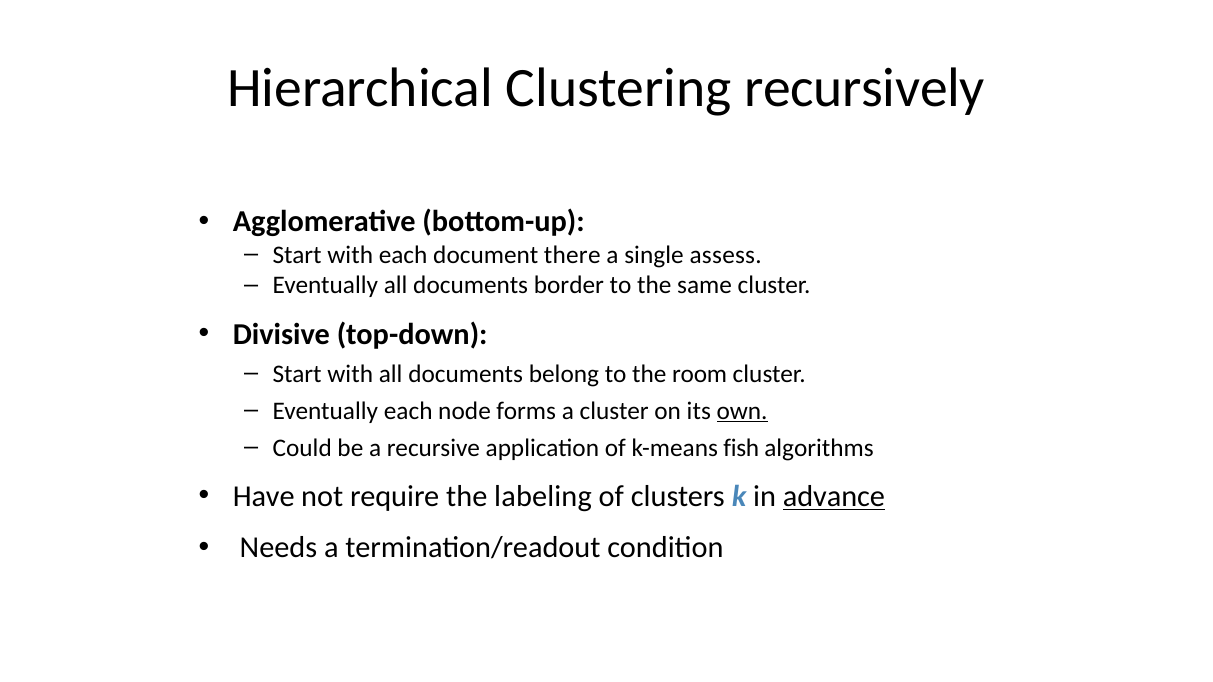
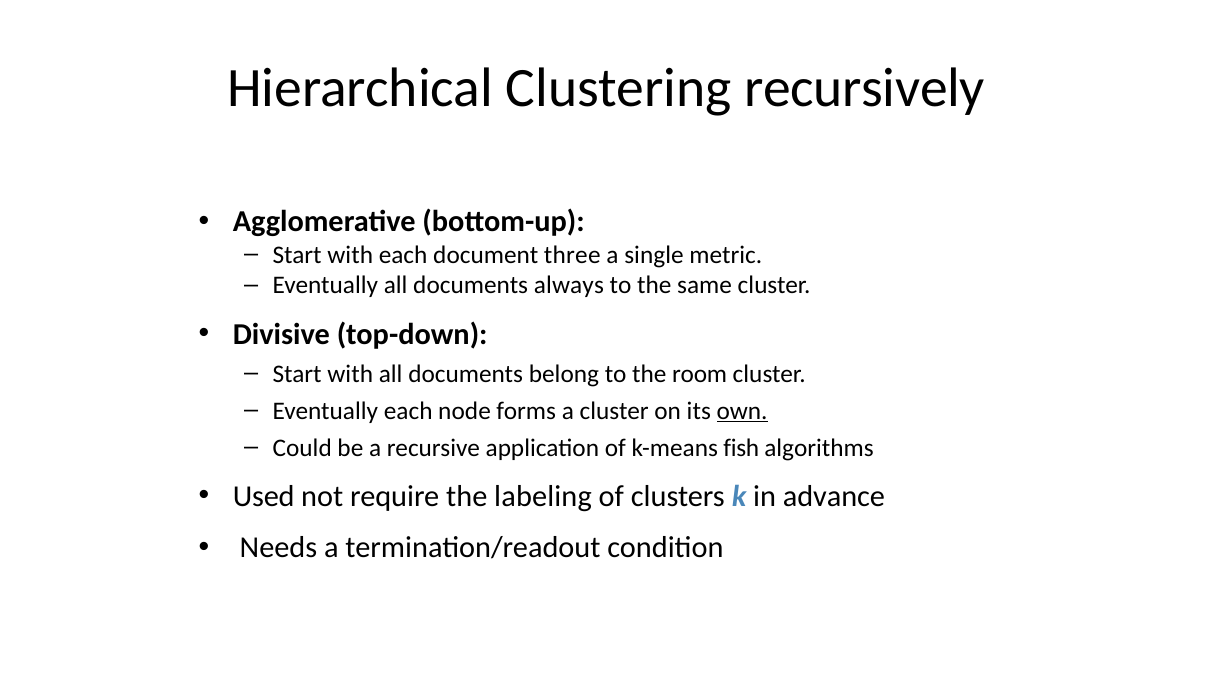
there: there -> three
assess: assess -> metric
border: border -> always
Have: Have -> Used
advance underline: present -> none
